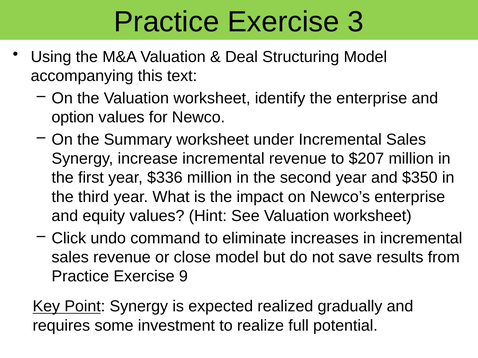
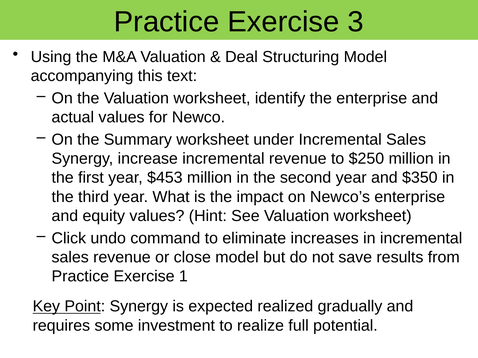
option: option -> actual
$207: $207 -> $250
$336: $336 -> $453
9: 9 -> 1
